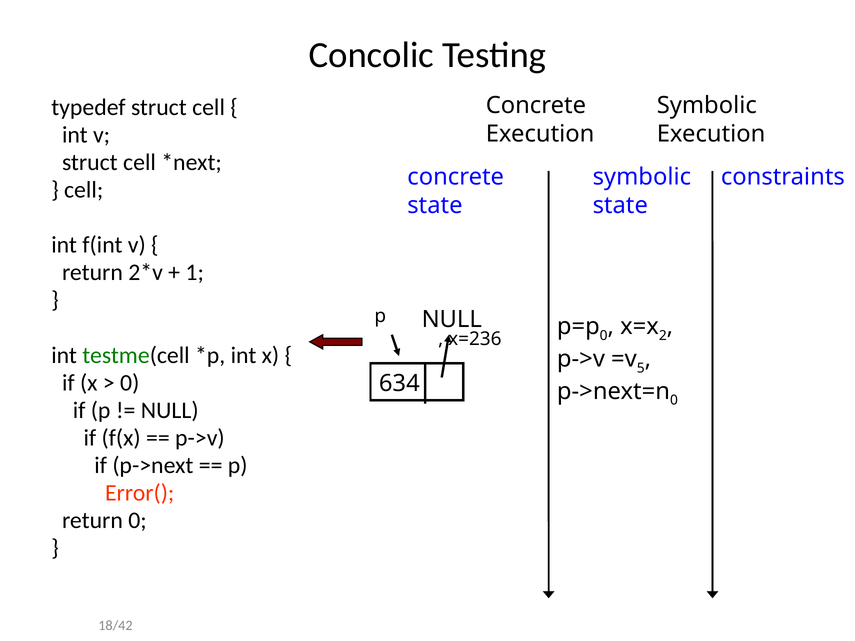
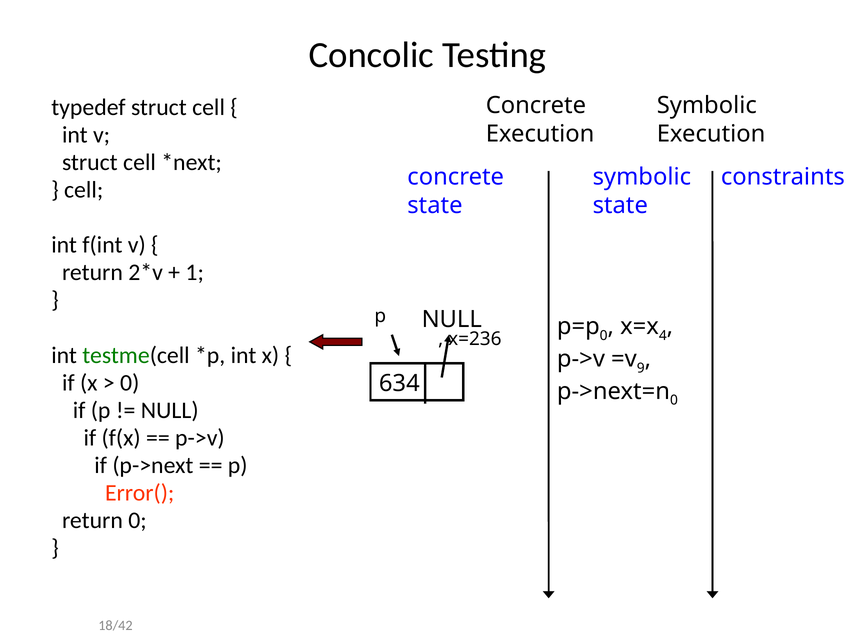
2: 2 -> 4
5: 5 -> 9
